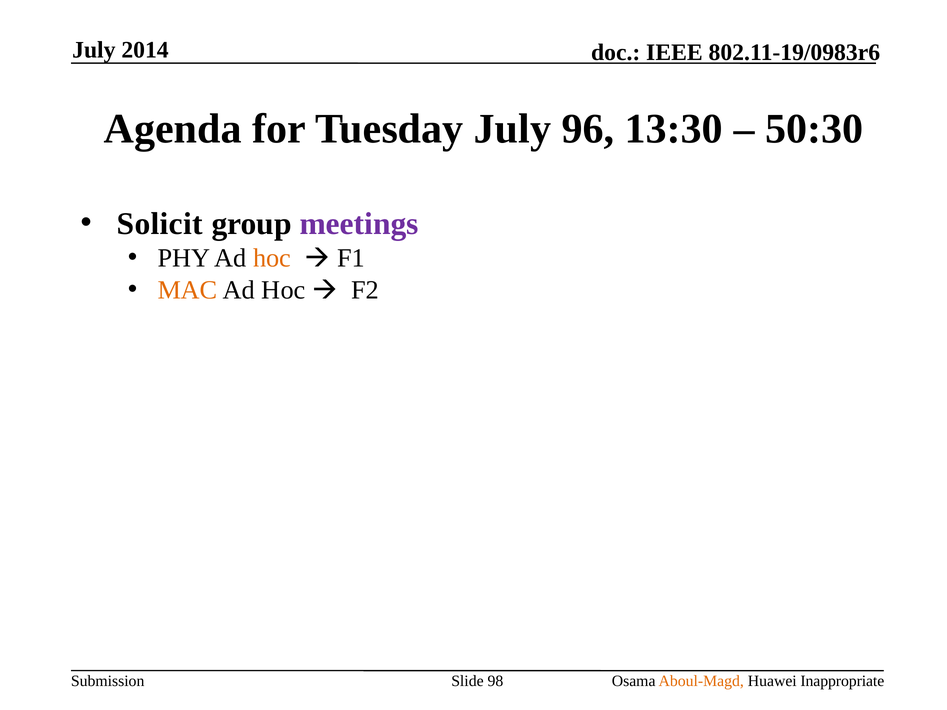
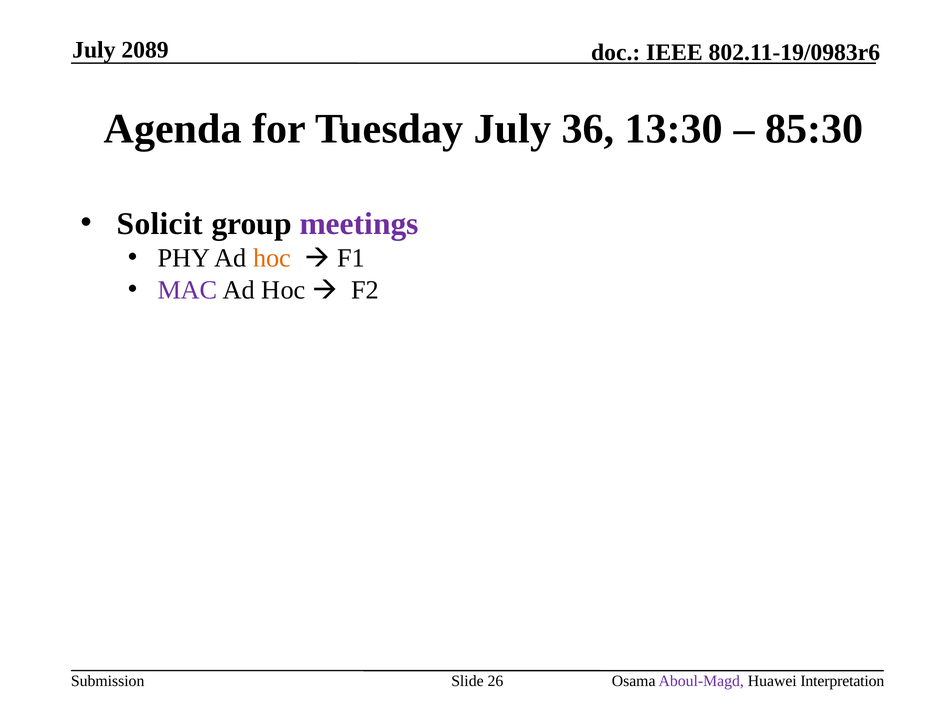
2014: 2014 -> 2089
96: 96 -> 36
50:30: 50:30 -> 85:30
MAC colour: orange -> purple
98: 98 -> 26
Aboul-Magd colour: orange -> purple
Inappropriate: Inappropriate -> Interpretation
